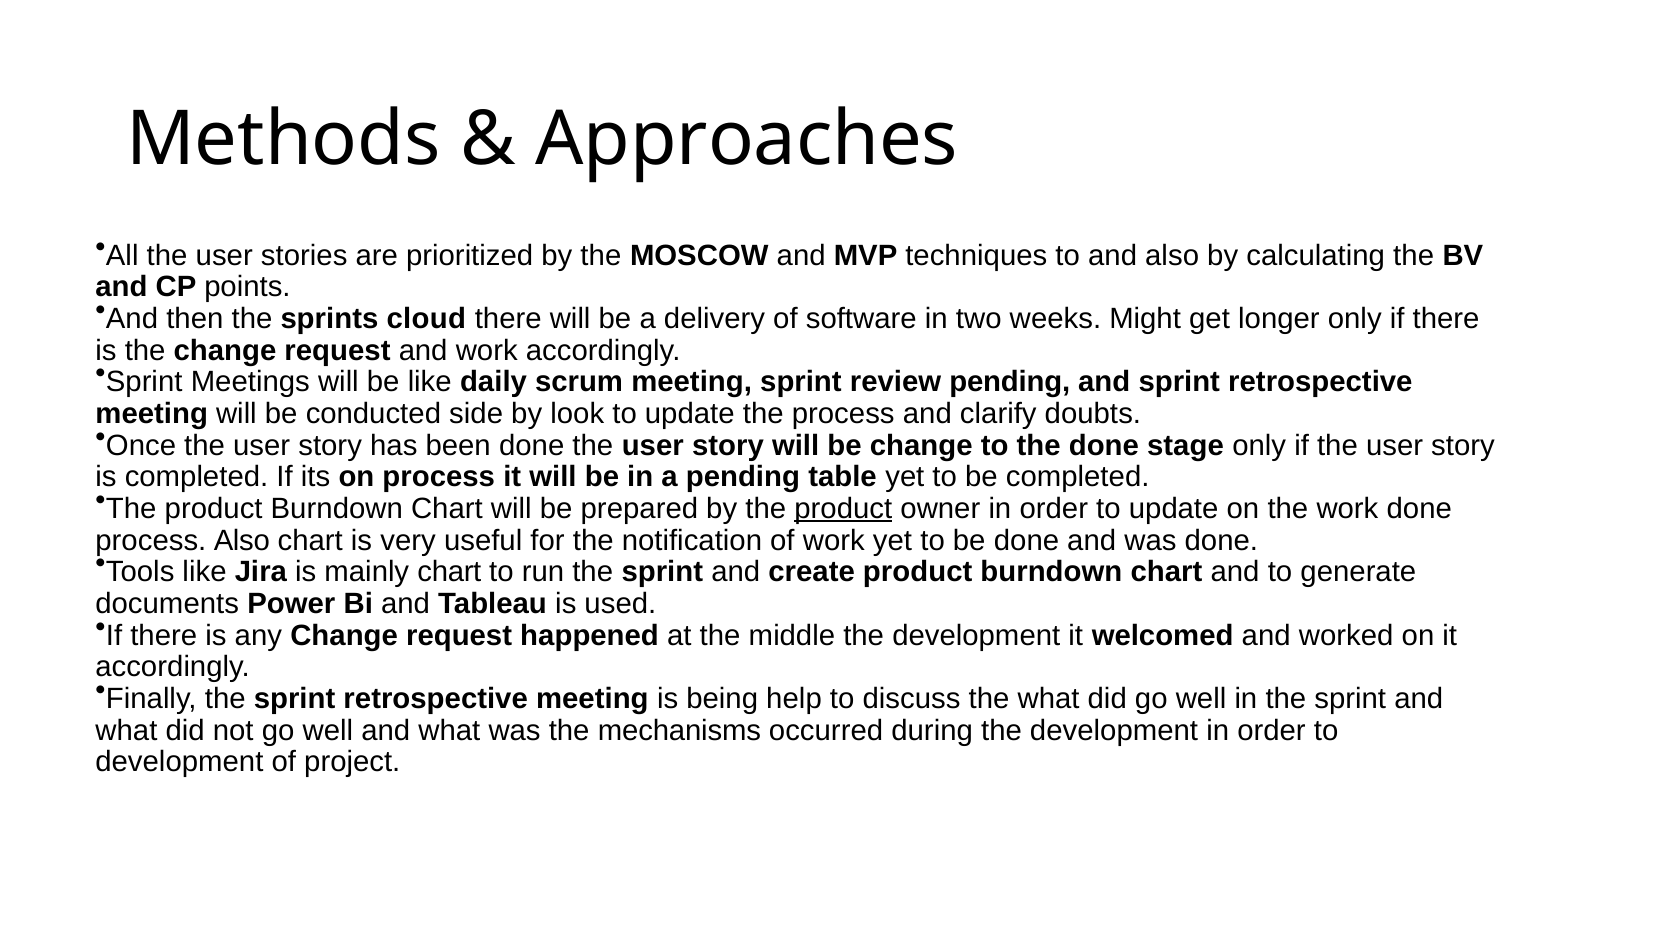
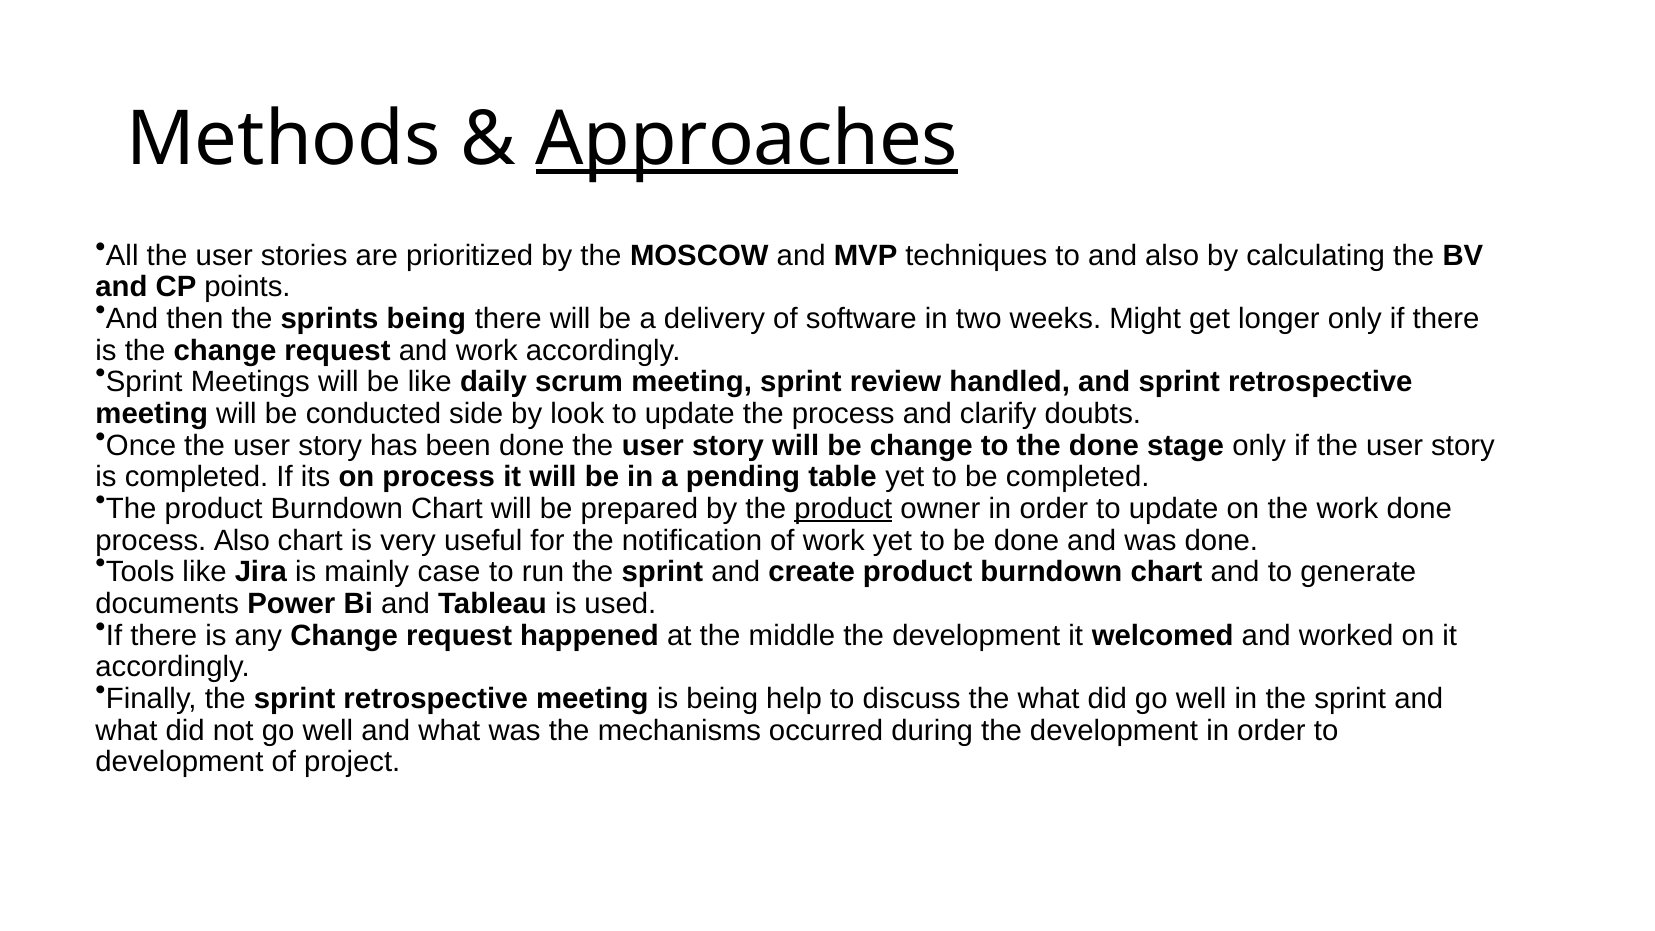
Approaches underline: none -> present
sprints cloud: cloud -> being
review pending: pending -> handled
mainly chart: chart -> case
